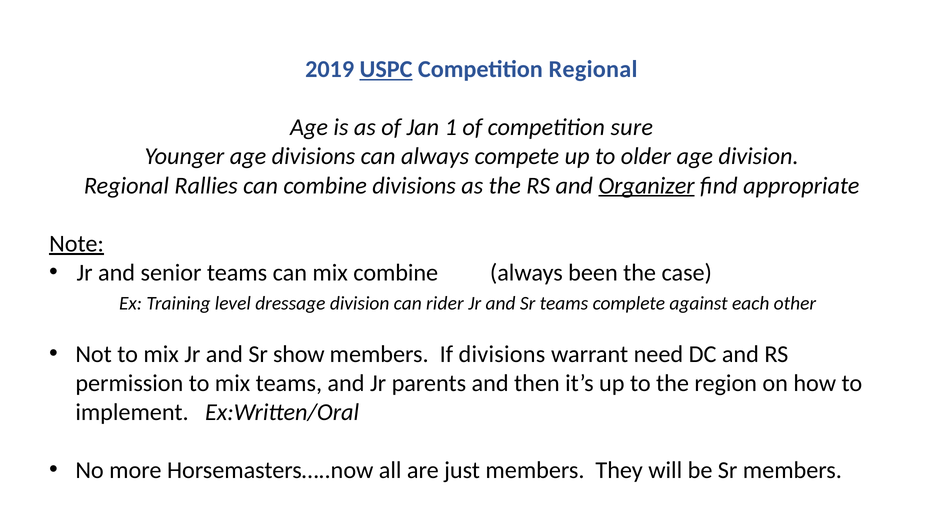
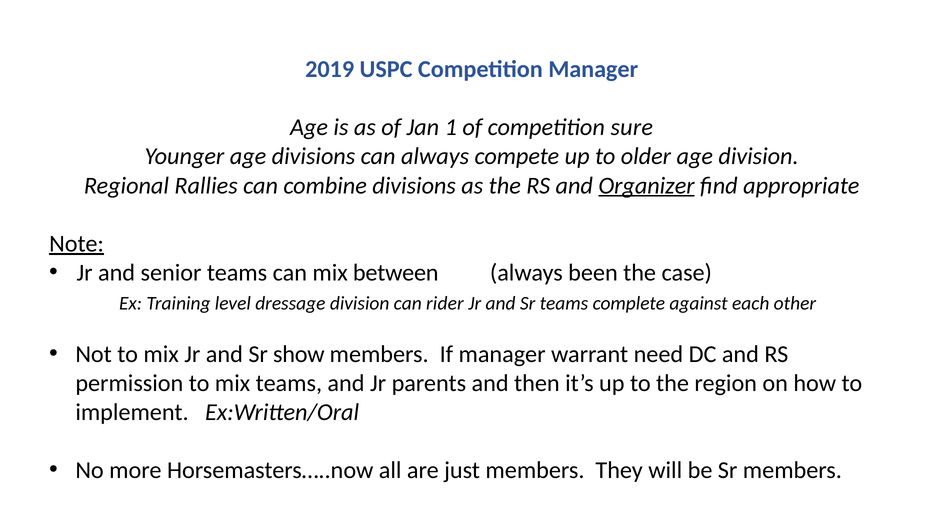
USPC underline: present -> none
Competition Regional: Regional -> Manager
mix combine: combine -> between
If divisions: divisions -> manager
